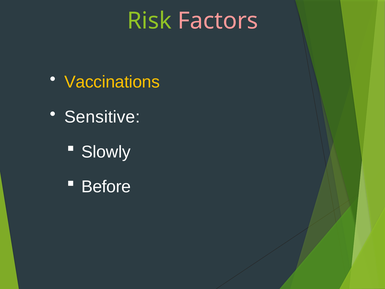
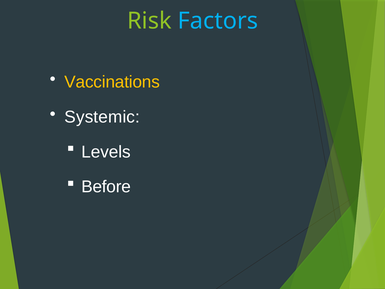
Factors colour: pink -> light blue
Sensitive: Sensitive -> Systemic
Slowly: Slowly -> Levels
